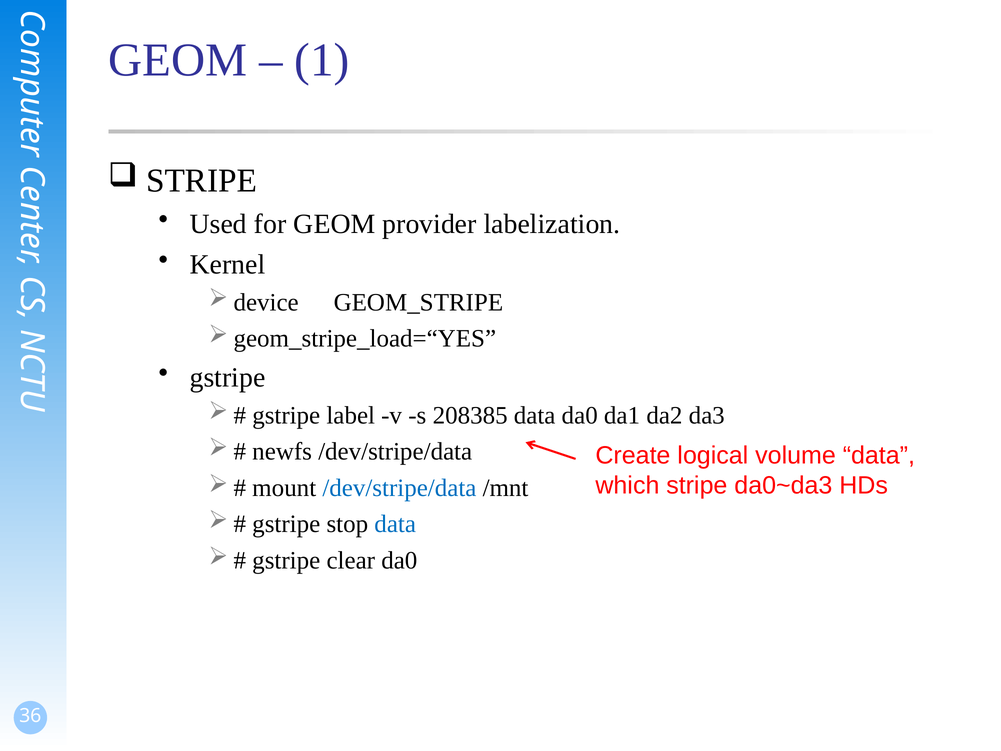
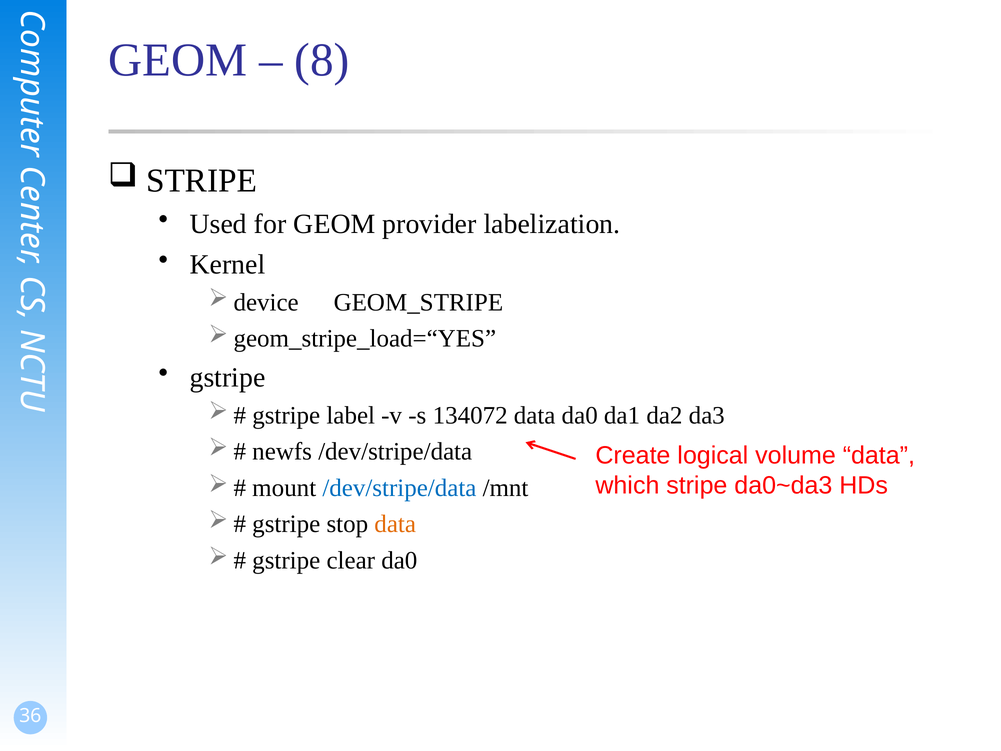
1: 1 -> 8
208385: 208385 -> 134072
data at (395, 524) colour: blue -> orange
